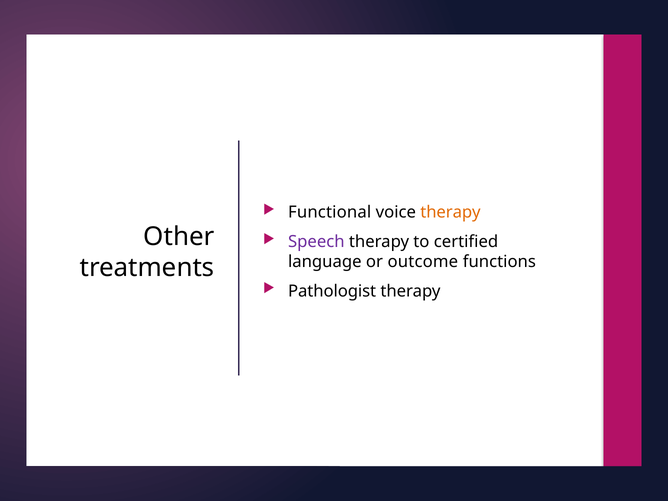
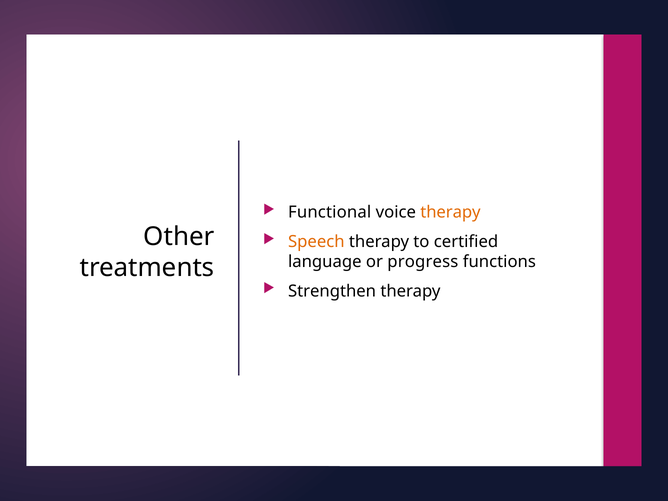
Speech colour: purple -> orange
outcome: outcome -> progress
Pathologist: Pathologist -> Strengthen
